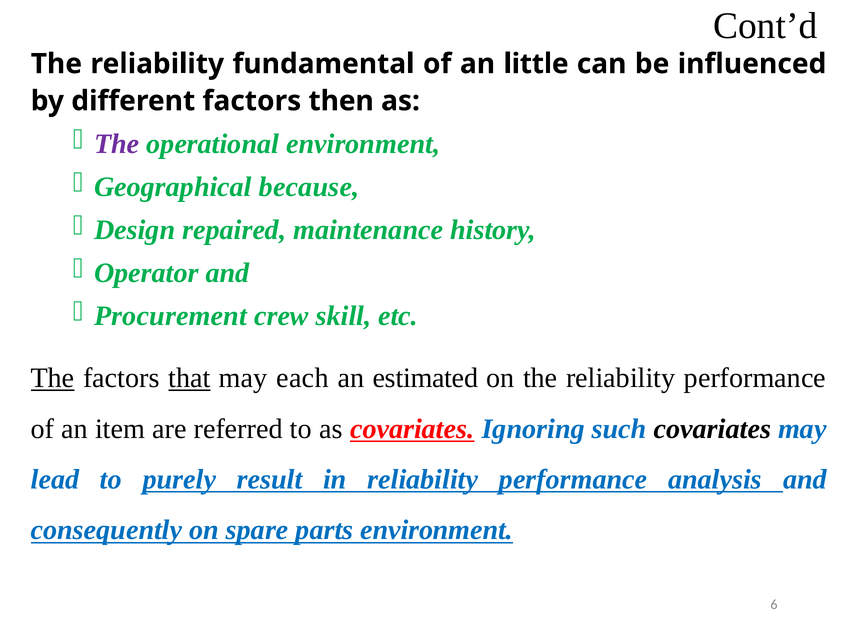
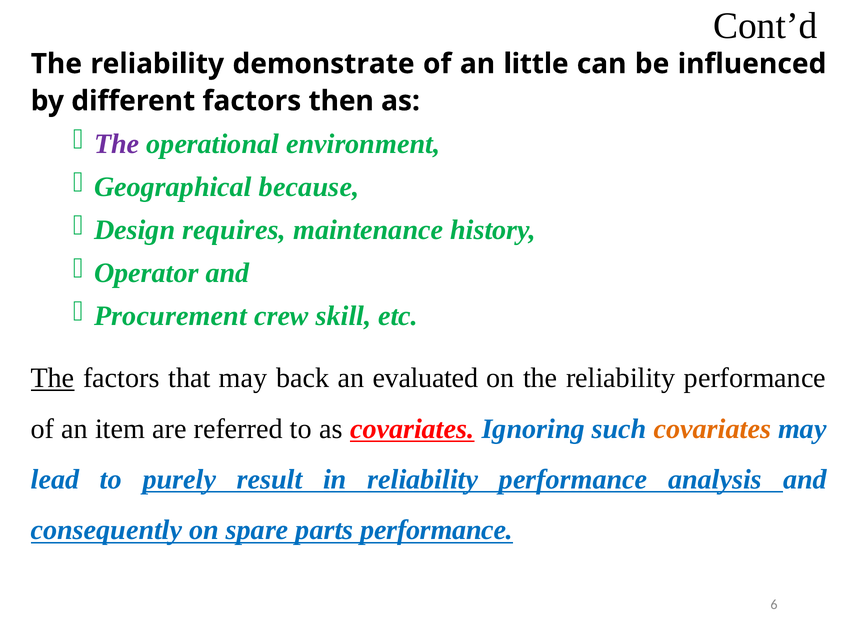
fundamental: fundamental -> demonstrate
repaired: repaired -> requires
that underline: present -> none
each: each -> back
estimated: estimated -> evaluated
covariates at (712, 429) colour: black -> orange
parts environment: environment -> performance
